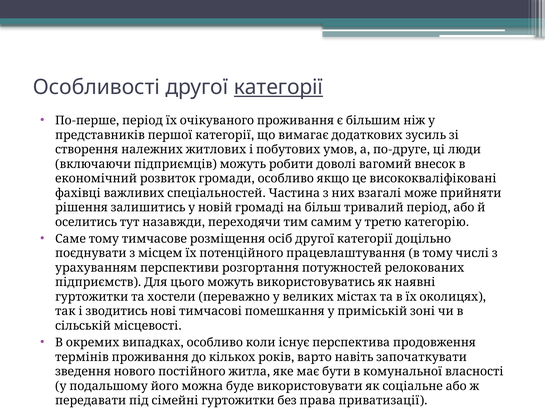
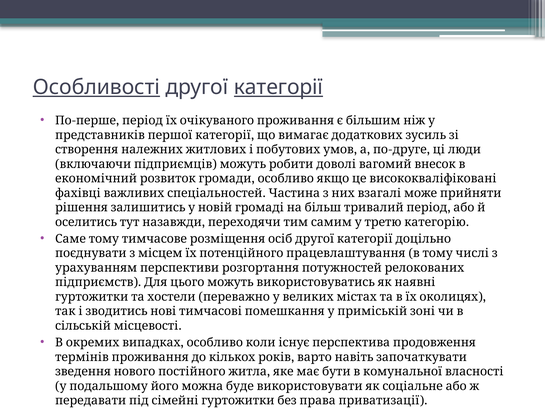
Особливості underline: none -> present
